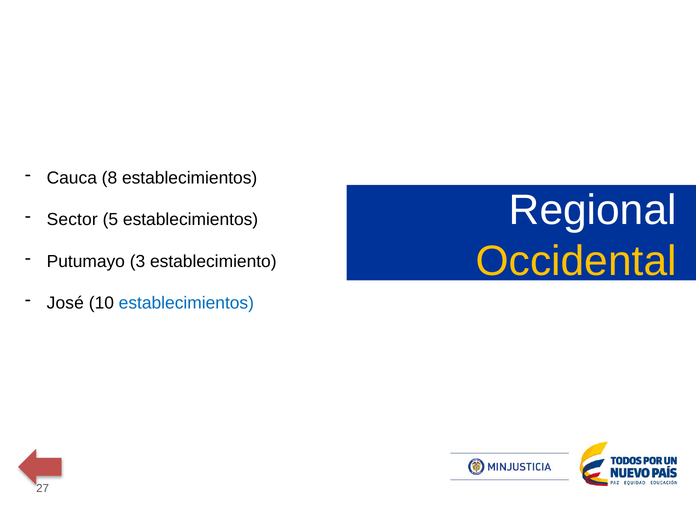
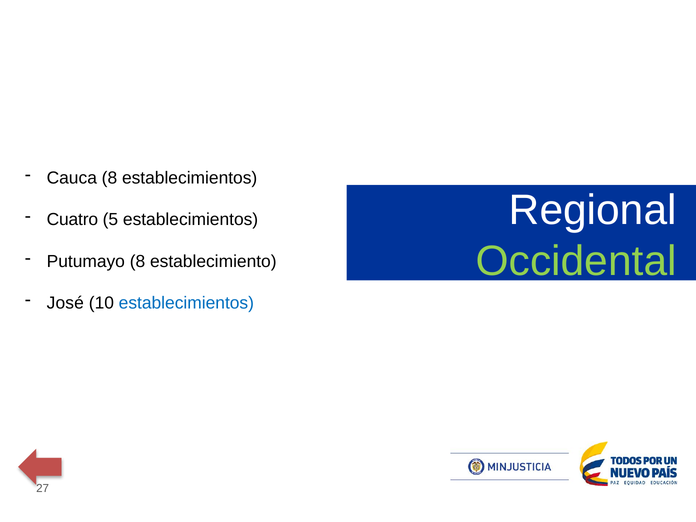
Sector: Sector -> Cuatro
Occidental colour: yellow -> light green
Putumayo 3: 3 -> 8
